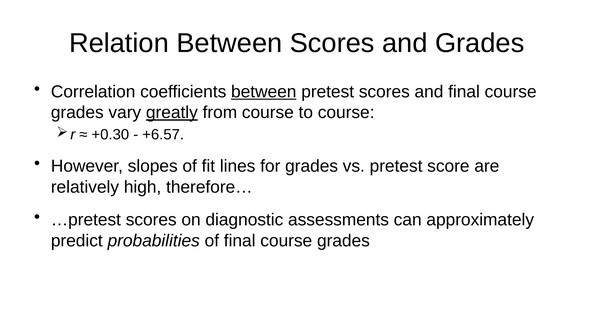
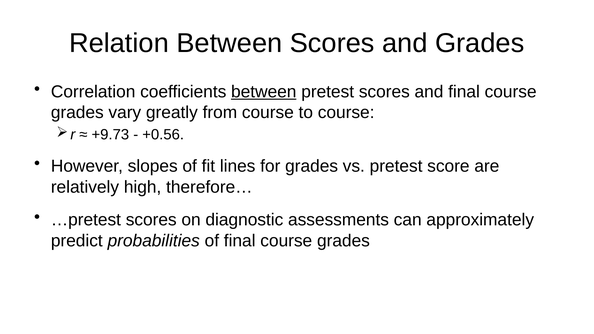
greatly underline: present -> none
+0.30: +0.30 -> +9.73
+6.57: +6.57 -> +0.56
